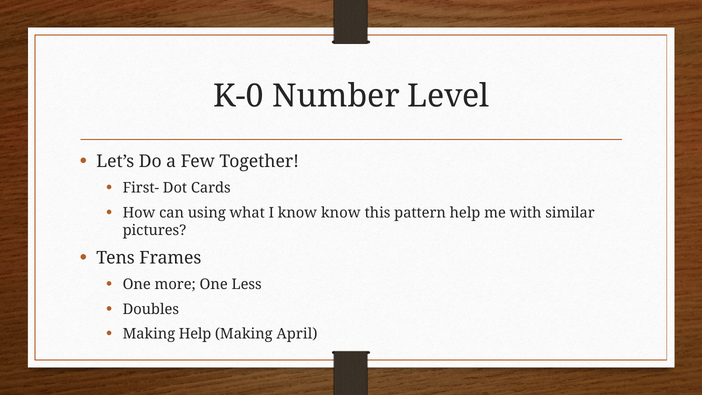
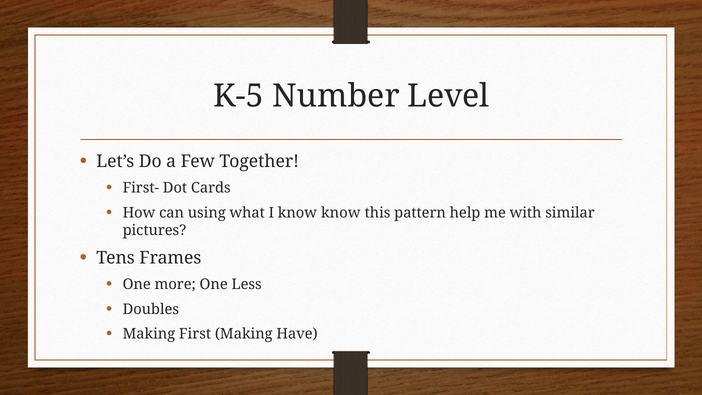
K-0: K-0 -> K-5
Making Help: Help -> First
April: April -> Have
